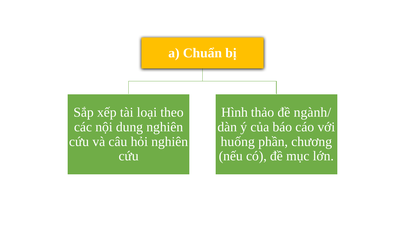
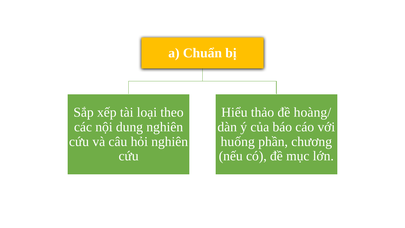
Hình: Hình -> Hiểu
ngành/: ngành/ -> hoàng/
